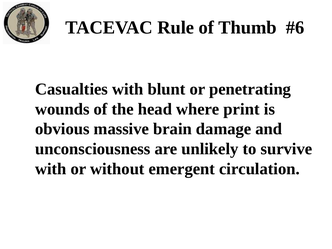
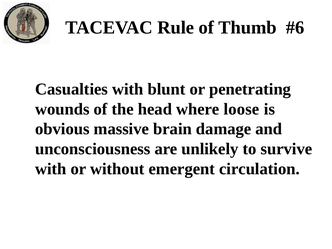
print: print -> loose
